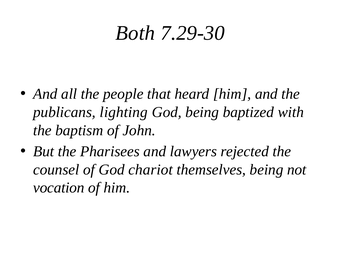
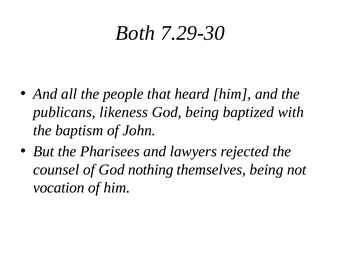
lighting: lighting -> likeness
chariot: chariot -> nothing
